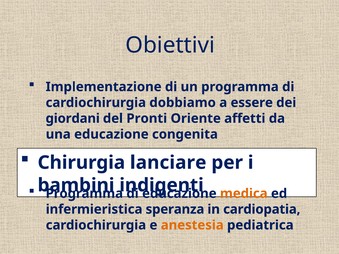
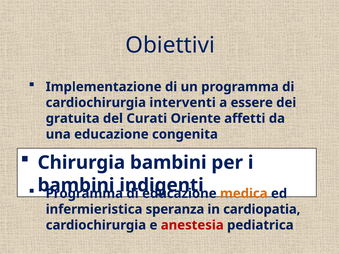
dobbiamo: dobbiamo -> interventi
giordani: giordani -> gratuita
Pronti: Pronti -> Curati
Chirurgia lanciare: lanciare -> bambini
anestesia colour: orange -> red
